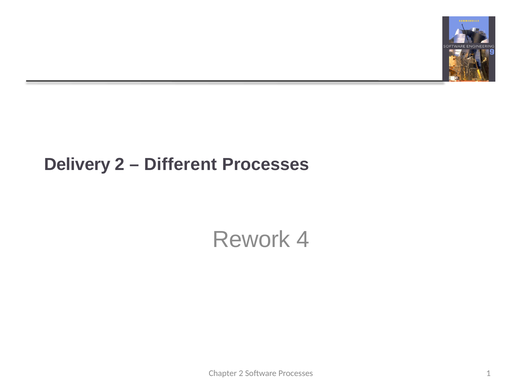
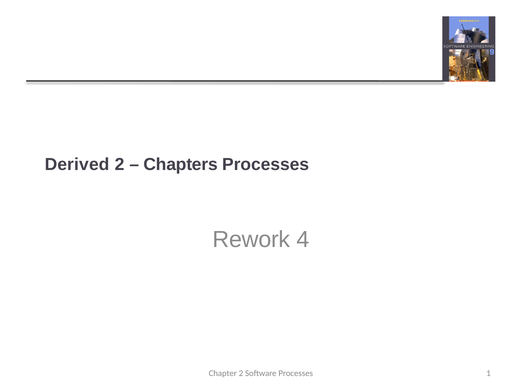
Delivery: Delivery -> Derived
Different: Different -> Chapters
